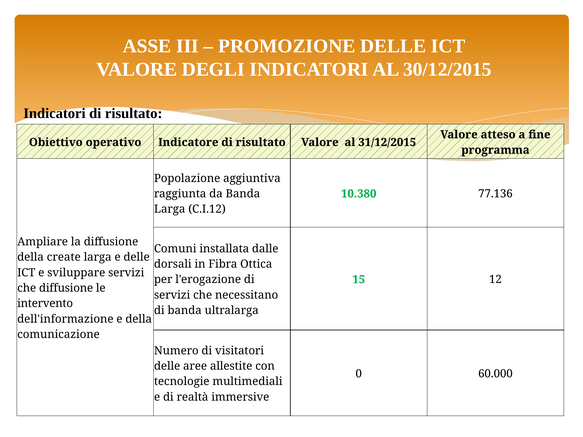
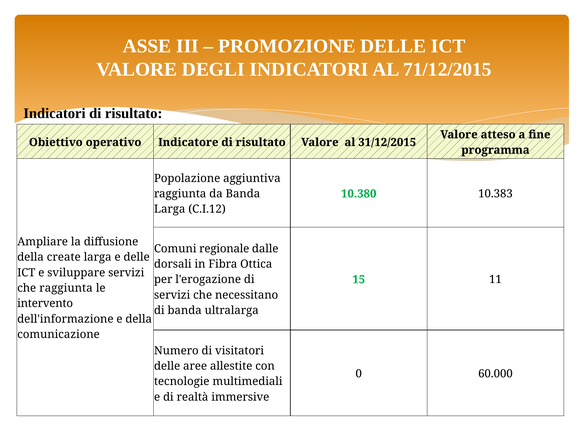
30/12/2015: 30/12/2015 -> 71/12/2015
77.136: 77.136 -> 10.383
installata: installata -> regionale
12: 12 -> 11
che diffusione: diffusione -> raggiunta
